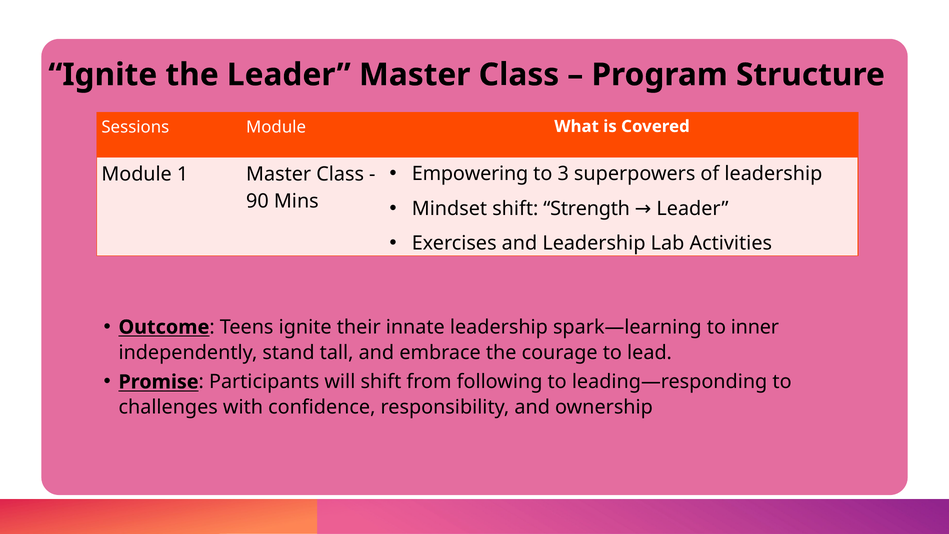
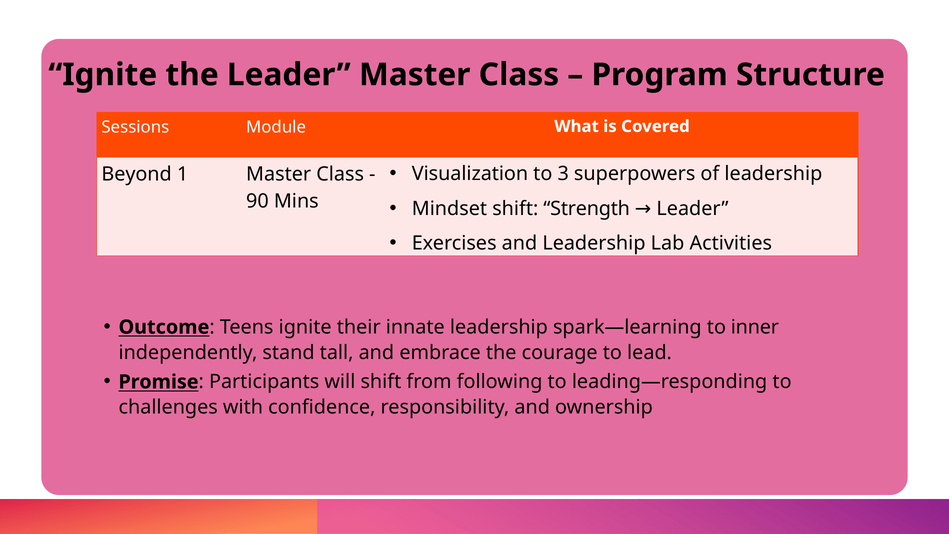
Empowering: Empowering -> Visualization
Module at (137, 174): Module -> Beyond
